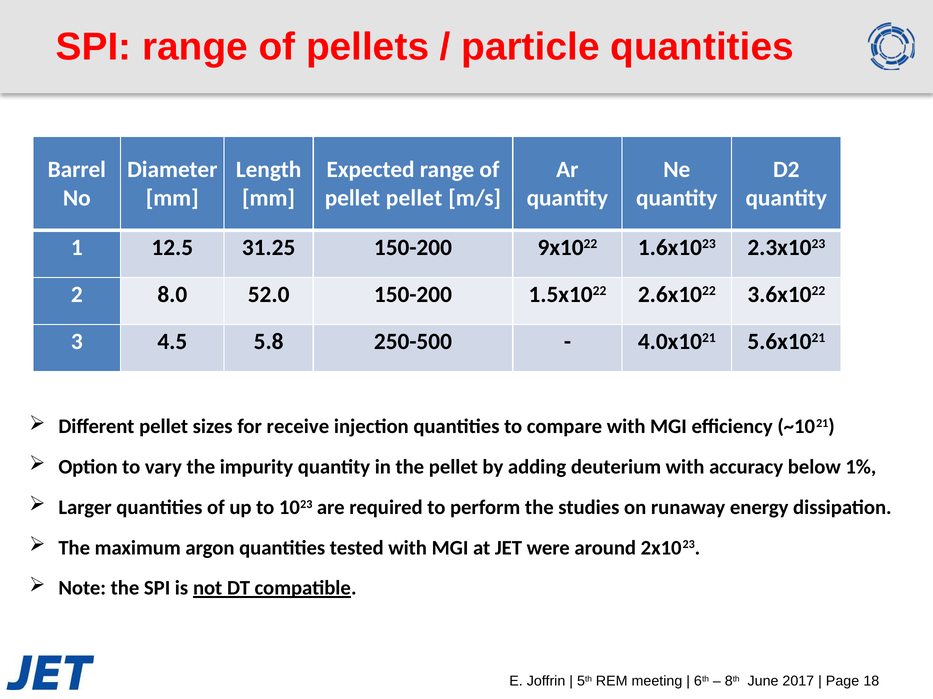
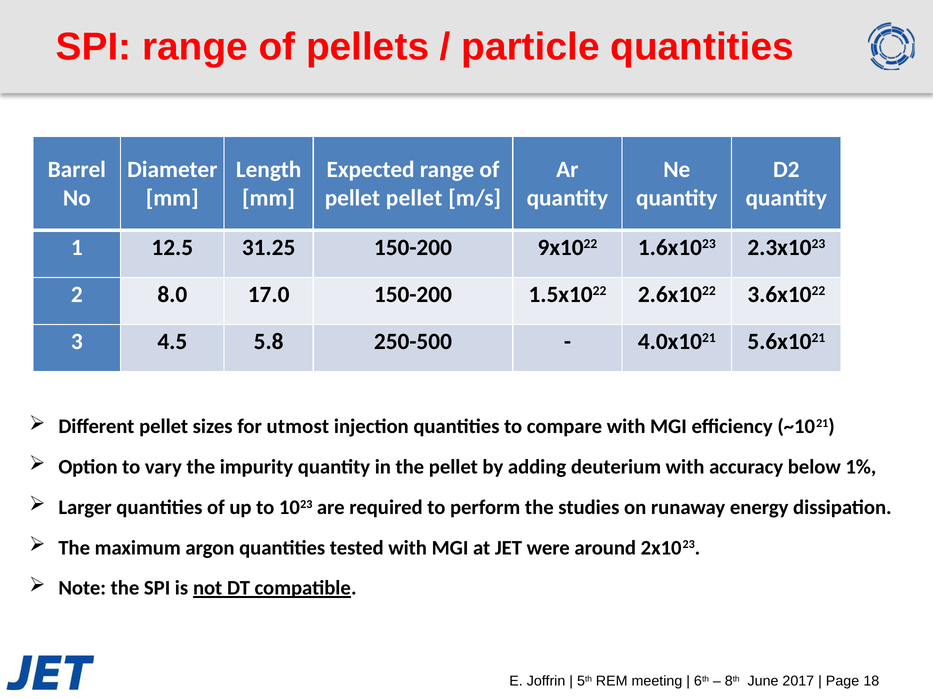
52.0: 52.0 -> 17.0
receive: receive -> utmost
